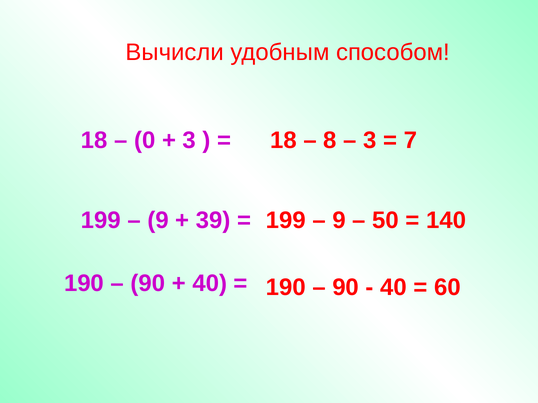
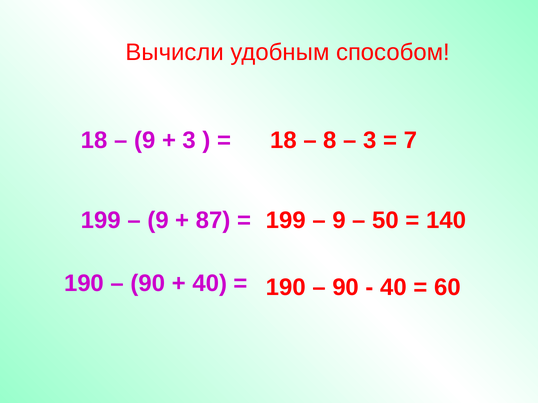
0 at (145, 141): 0 -> 9
39: 39 -> 87
